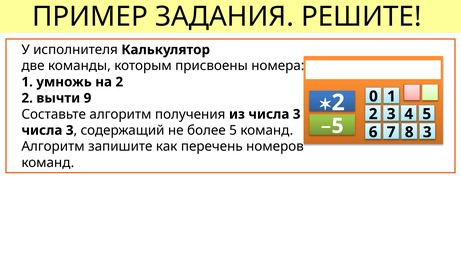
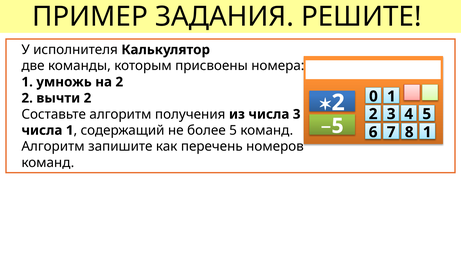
вычти 9: 9 -> 2
3 at (70, 131): 3 -> 1
8 3: 3 -> 1
